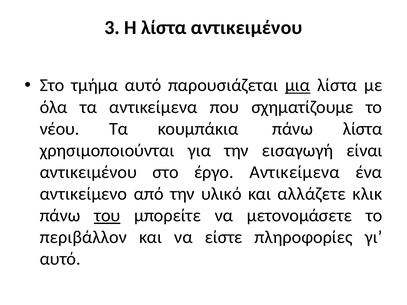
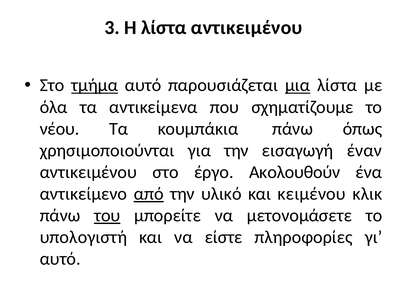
τμήμα underline: none -> present
πάνω λίστα: λίστα -> όπως
είναι: είναι -> έναν
έργο Αντικείμενα: Αντικείμενα -> Ακολουθούν
από underline: none -> present
αλλάζετε: αλλάζετε -> κειμένου
περιβάλλον: περιβάλλον -> υπολογιστή
